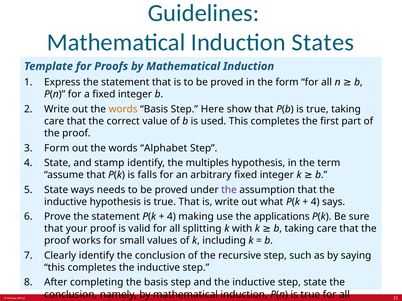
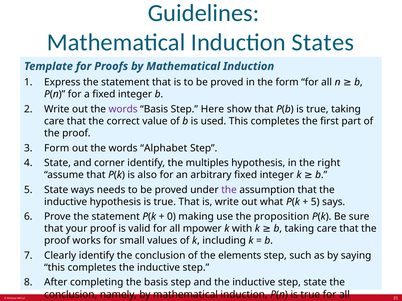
words at (123, 109) colour: orange -> purple
stamp: stamp -> corner
term: term -> right
falls: falls -> also
4 at (315, 202): 4 -> 5
4 at (171, 217): 4 -> 0
applications: applications -> proposition
splitting: splitting -> mpower
recursive: recursive -> elements
